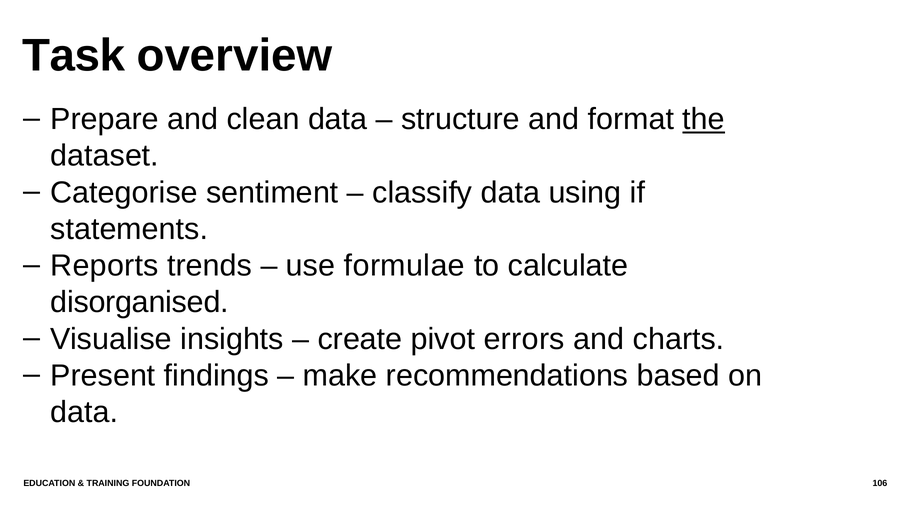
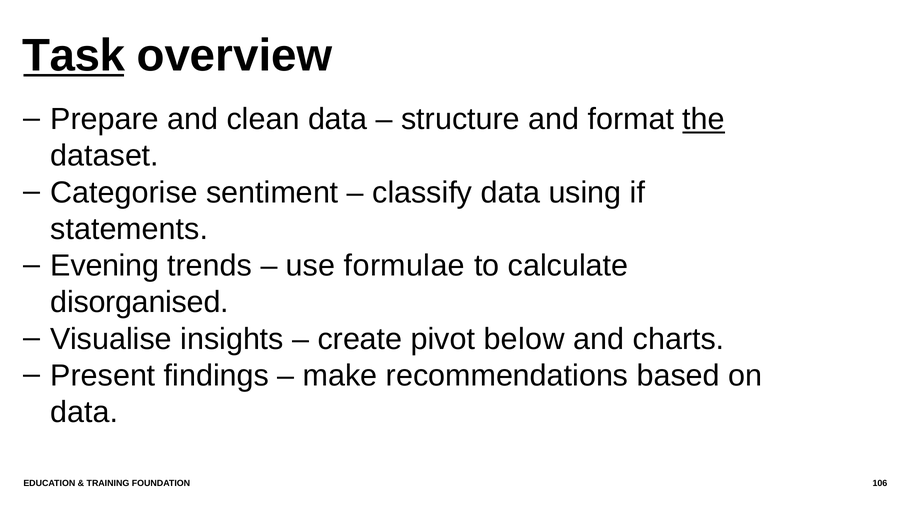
Task underline: none -> present
Reports: Reports -> Evening
errors: errors -> below
